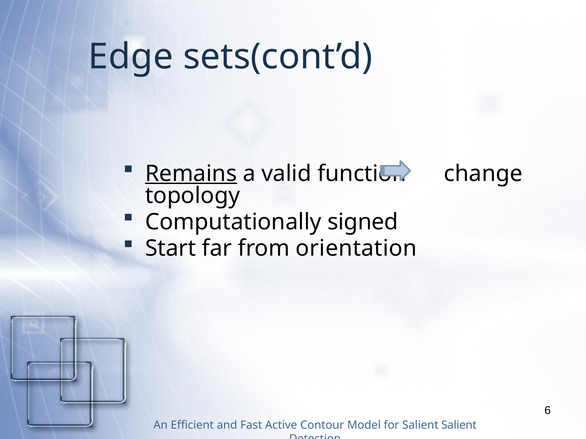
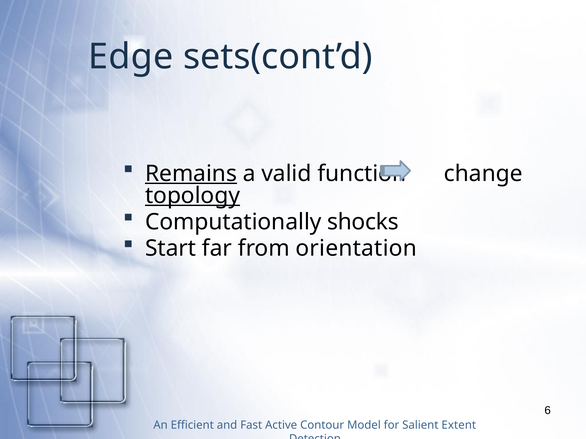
topology underline: none -> present
signed: signed -> shocks
Salient Salient: Salient -> Extent
